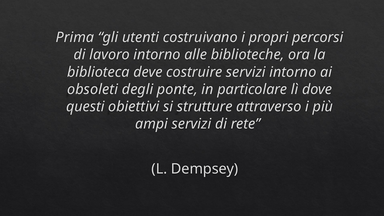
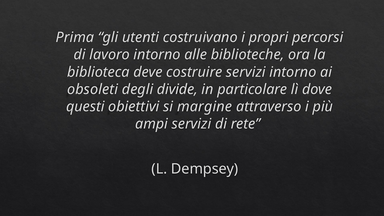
ponte: ponte -> divide
strutture: strutture -> margine
